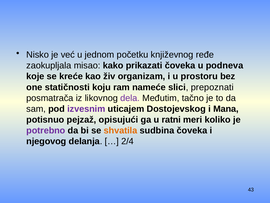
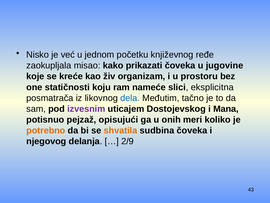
podneva: podneva -> jugovine
prepoznati: prepoznati -> eksplicitna
dela colour: purple -> blue
ratni: ratni -> onih
potrebno colour: purple -> orange
2/4: 2/4 -> 2/9
